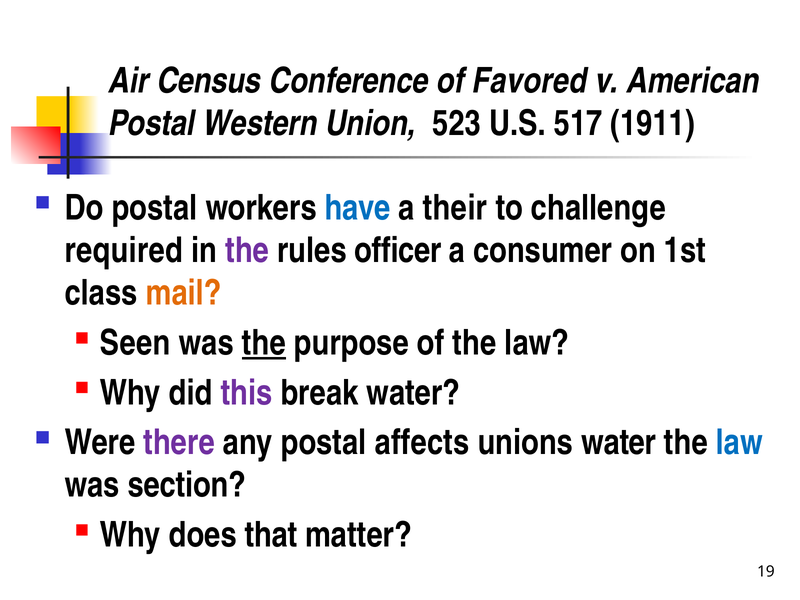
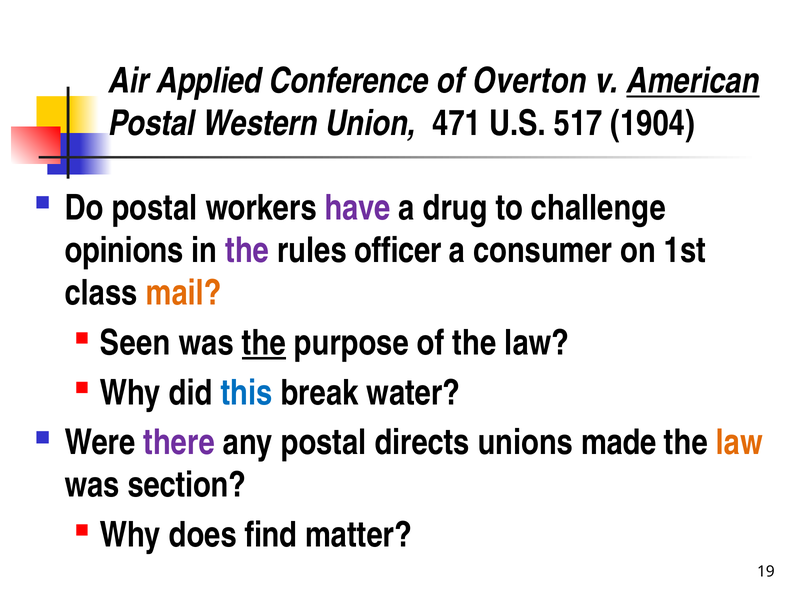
Census: Census -> Applied
Favored: Favored -> Overton
American underline: none -> present
523: 523 -> 471
1911: 1911 -> 1904
have colour: blue -> purple
their: their -> drug
required: required -> opinions
this colour: purple -> blue
affects: affects -> directs
unions water: water -> made
law at (739, 443) colour: blue -> orange
that: that -> find
